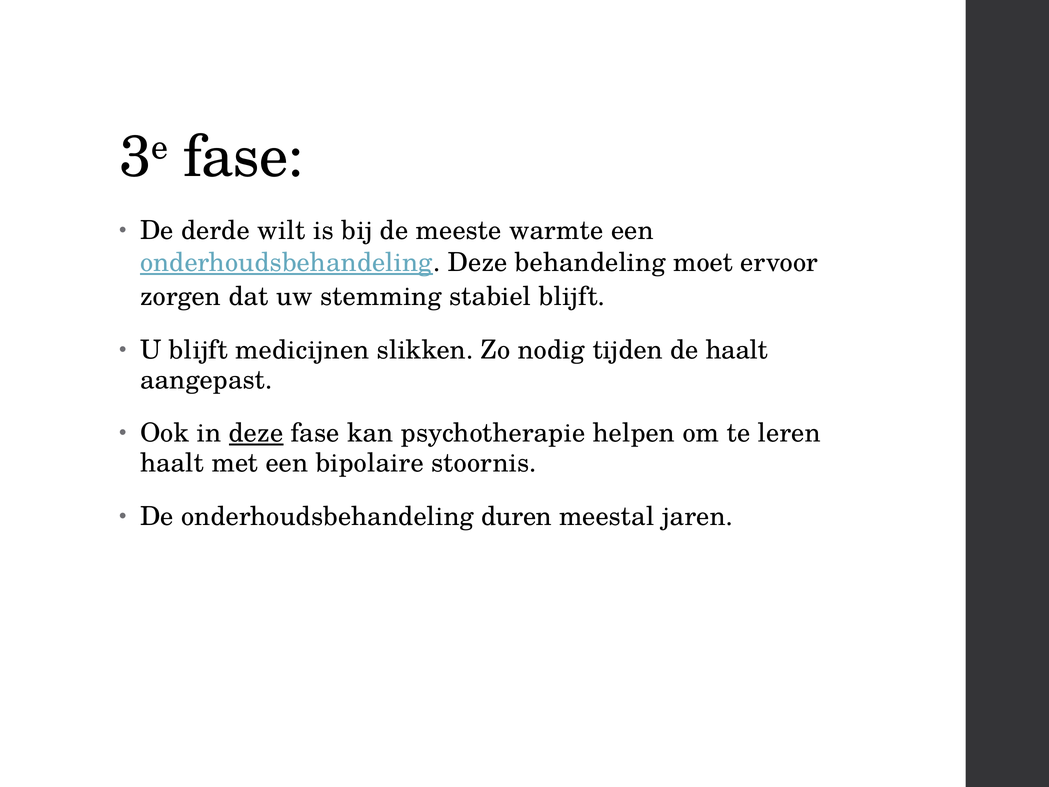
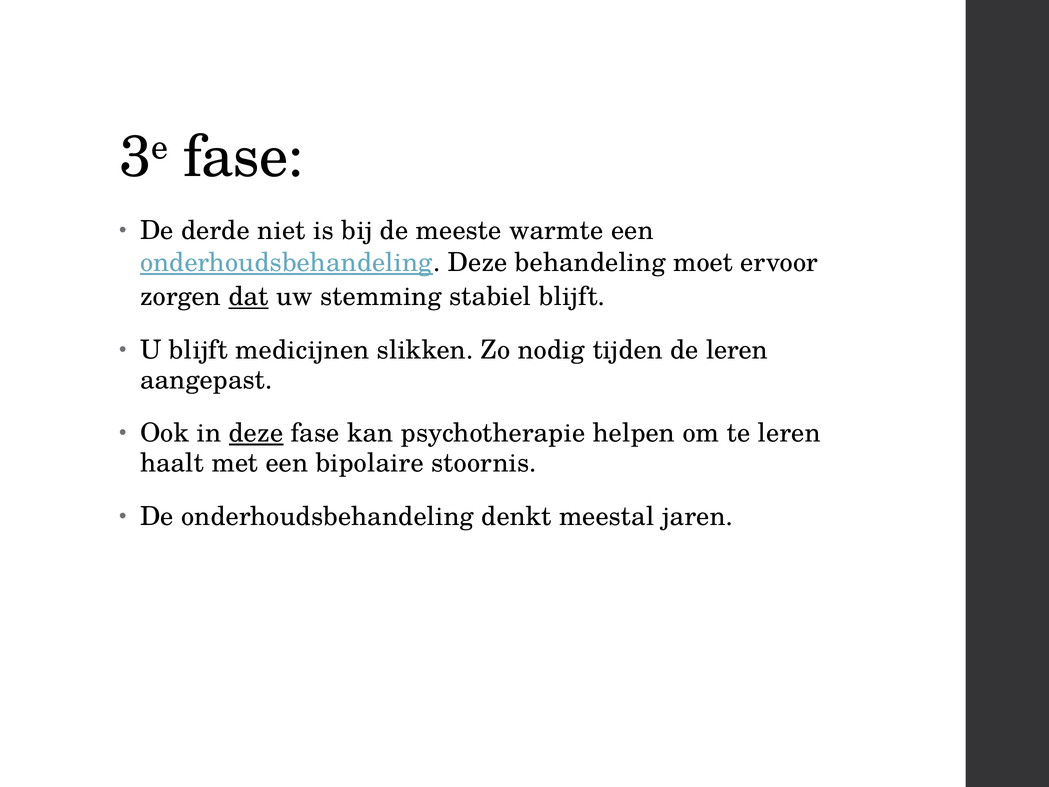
wilt: wilt -> niet
dat underline: none -> present
de haalt: haalt -> leren
duren: duren -> denkt
